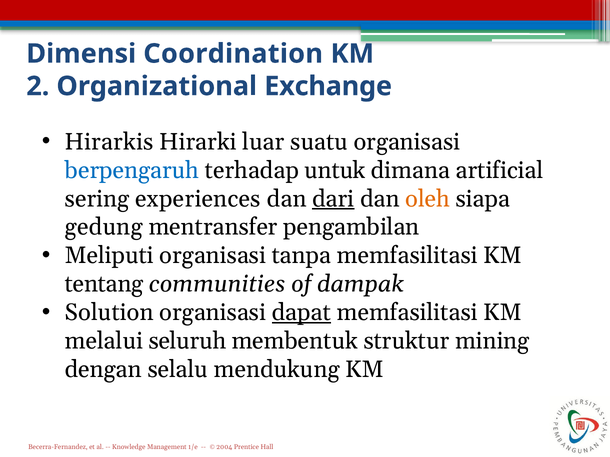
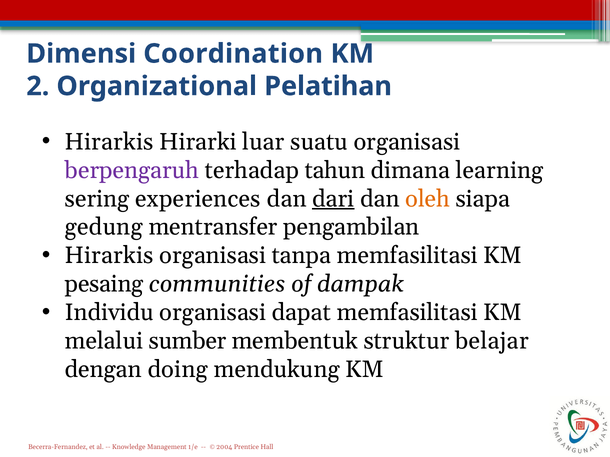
Exchange: Exchange -> Pelatihan
berpengaruh colour: blue -> purple
untuk: untuk -> tahun
artificial: artificial -> learning
Meliputi at (109, 256): Meliputi -> Hirarkis
tentang: tentang -> pesaing
Solution: Solution -> Individu
dapat underline: present -> none
seluruh: seluruh -> sumber
mining: mining -> belajar
selalu: selalu -> doing
